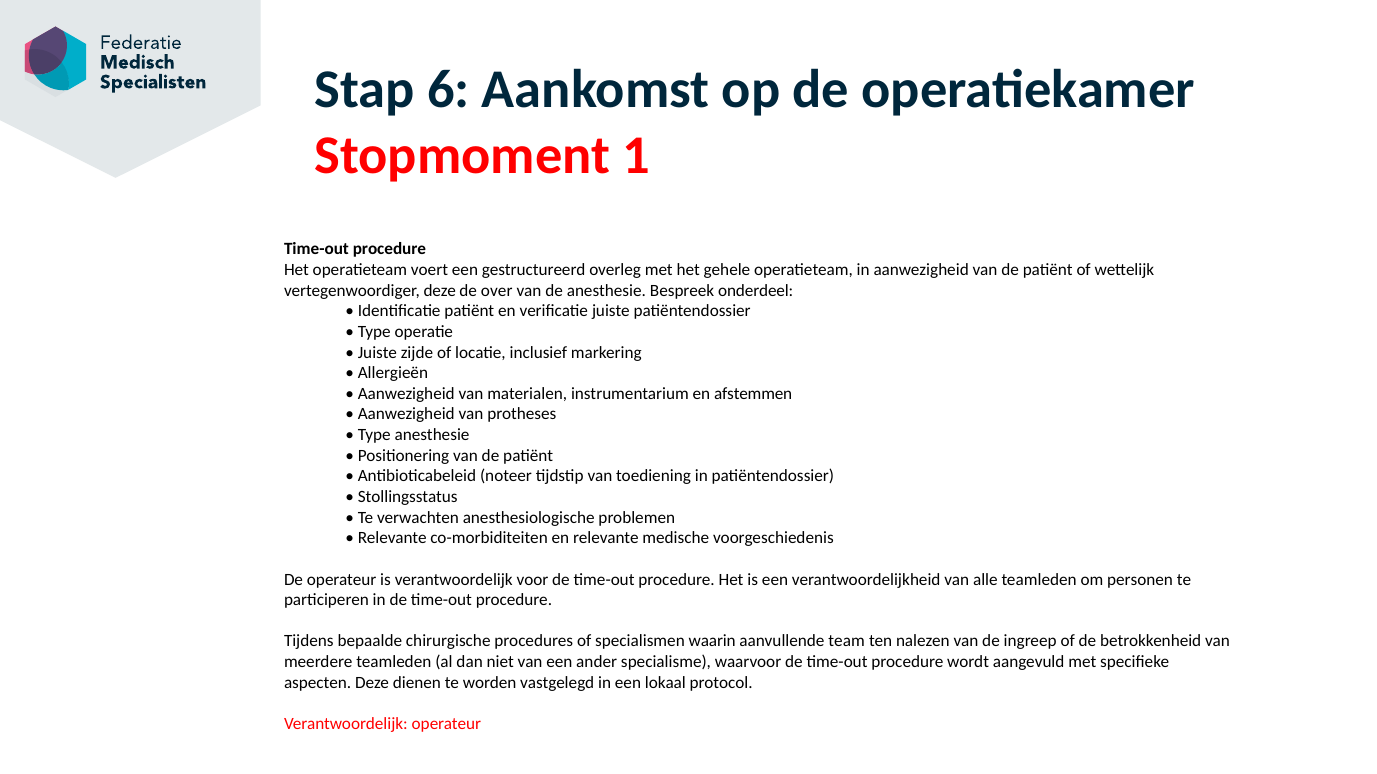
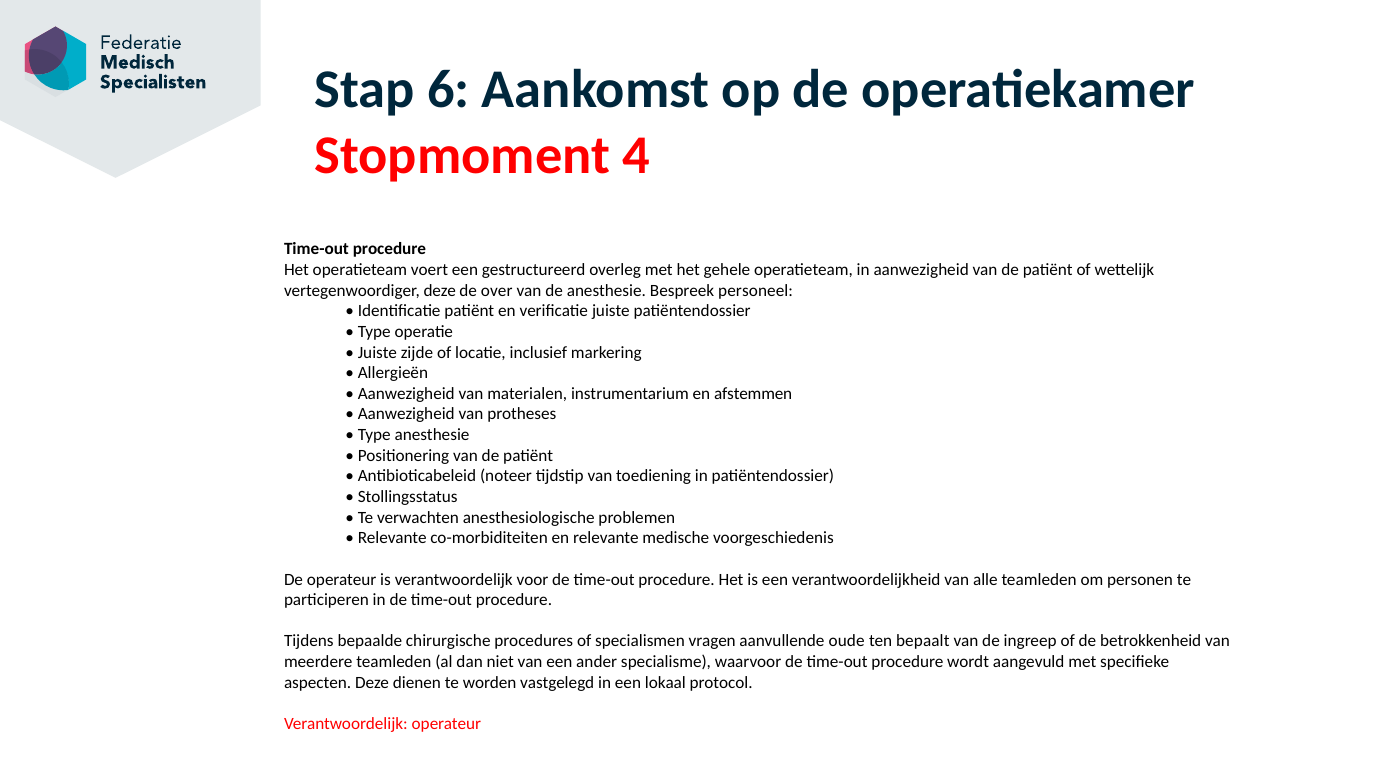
1: 1 -> 4
onderdeel: onderdeel -> personeel
waarin: waarin -> vragen
team: team -> oude
nalezen: nalezen -> bepaalt
